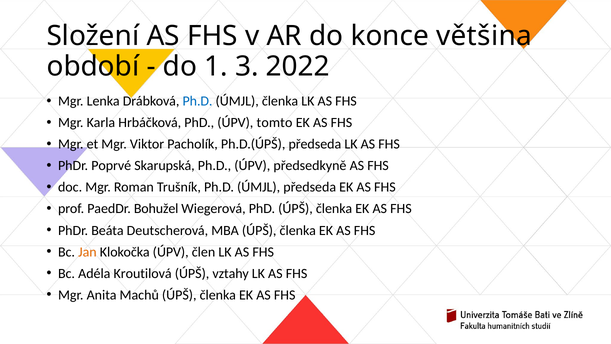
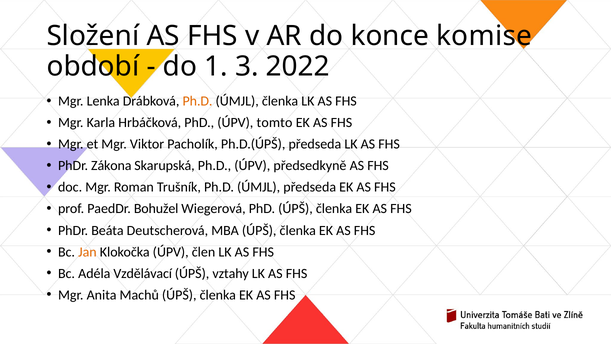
většina: většina -> komise
Ph.D at (198, 101) colour: blue -> orange
Poprvé: Poprvé -> Zákona
Kroutilová: Kroutilová -> Vzdělávací
